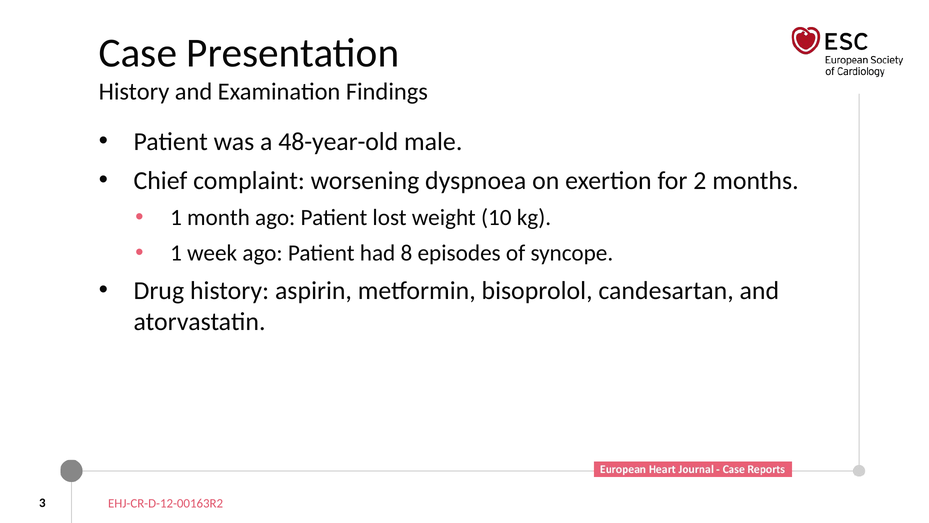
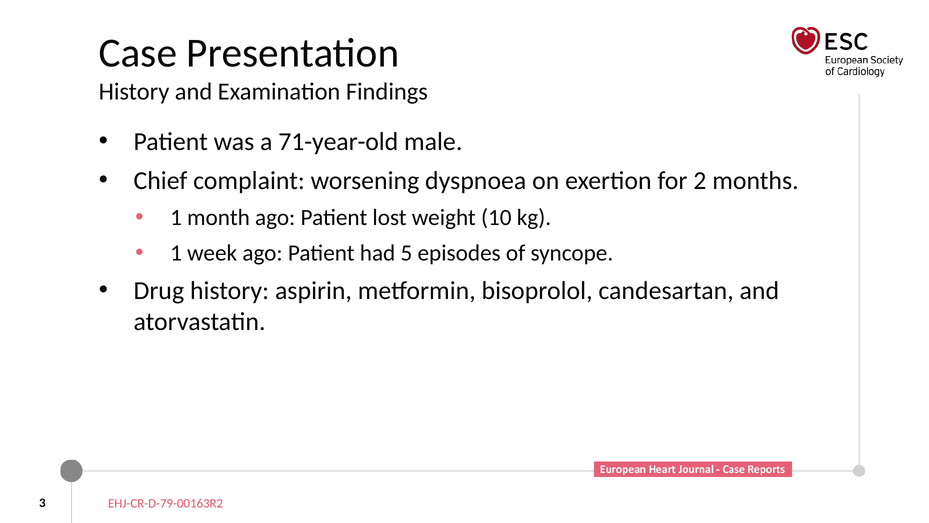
48-year-old: 48-year-old -> 71-year-old
8: 8 -> 5
EHJ-CR-D-12-00163R2: EHJ-CR-D-12-00163R2 -> EHJ-CR-D-79-00163R2
